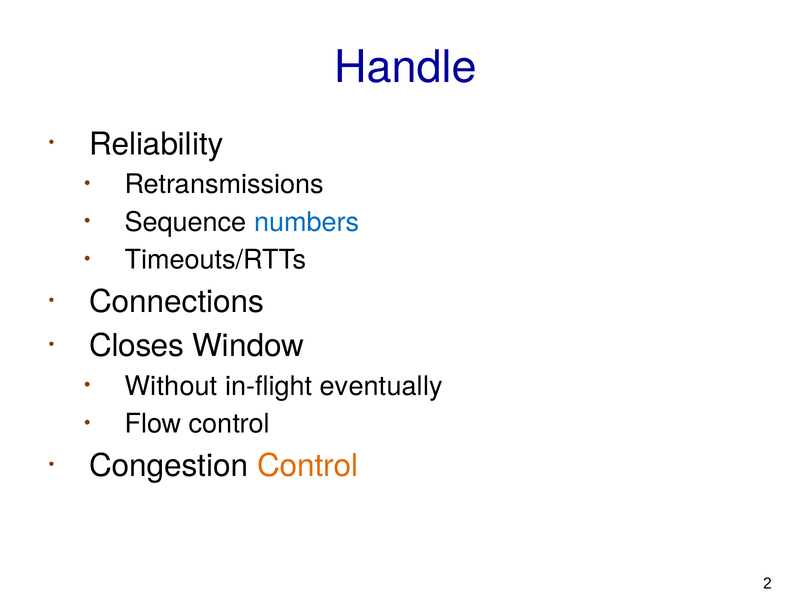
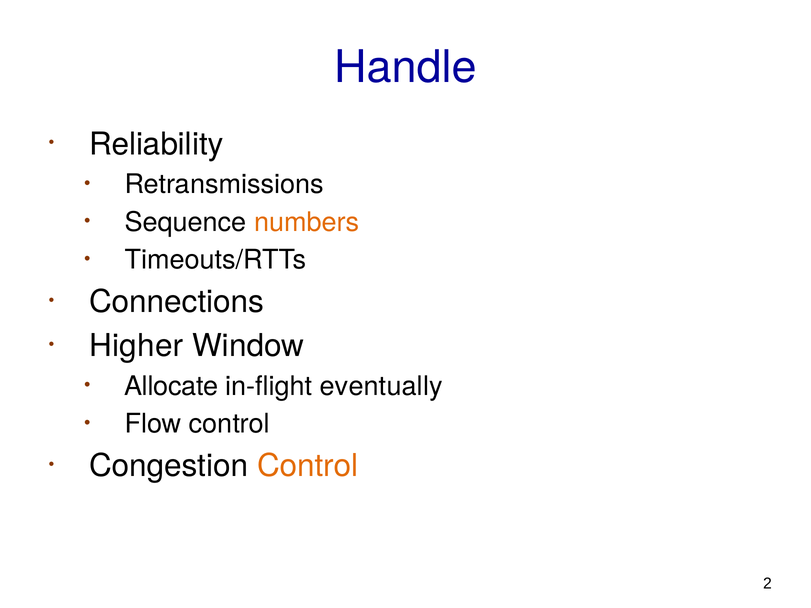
numbers colour: blue -> orange
Closes: Closes -> Higher
Without: Without -> Allocate
